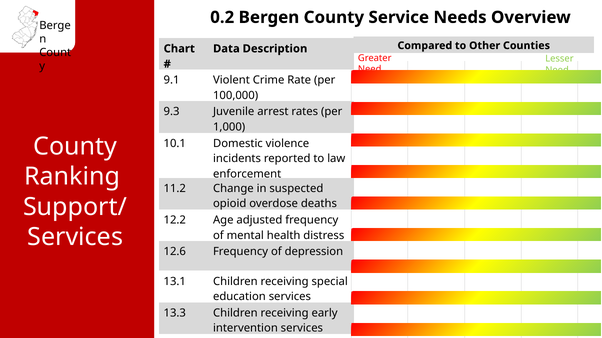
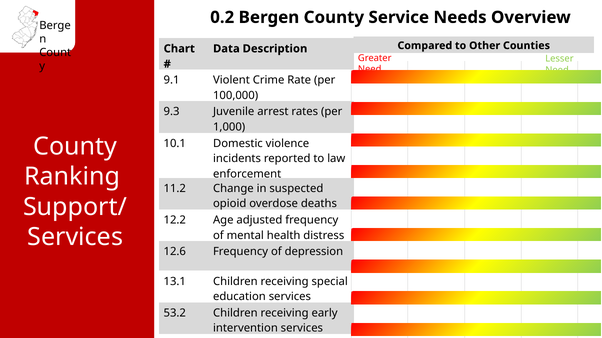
13.3: 13.3 -> 53.2
